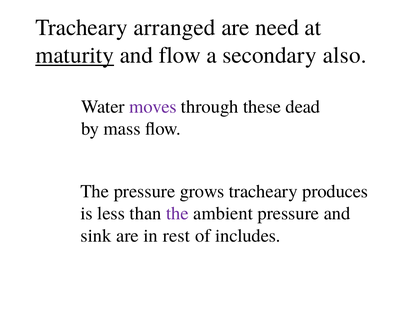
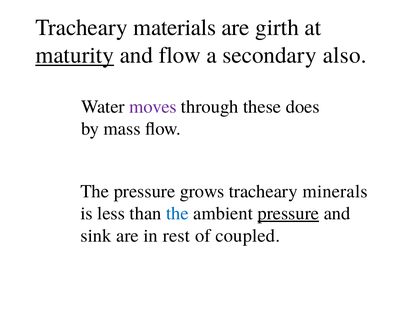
arranged: arranged -> materials
need: need -> girth
dead: dead -> does
produces: produces -> minerals
the at (177, 213) colour: purple -> blue
pressure at (288, 213) underline: none -> present
includes: includes -> coupled
